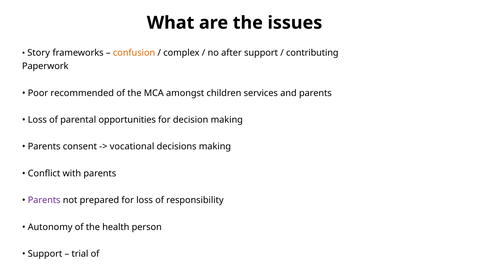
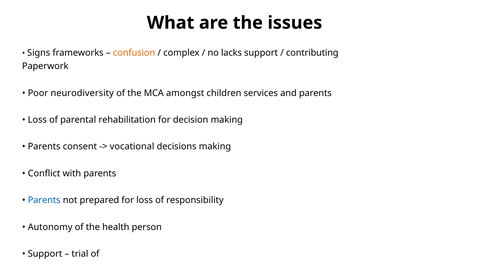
Story: Story -> Signs
after: after -> lacks
recommended: recommended -> neurodiversity
opportunities: opportunities -> rehabilitation
Parents at (44, 200) colour: purple -> blue
